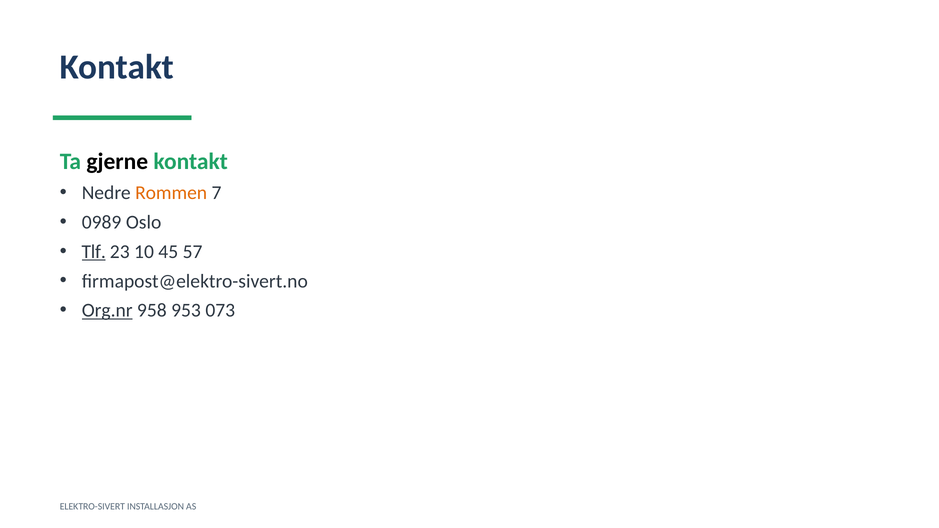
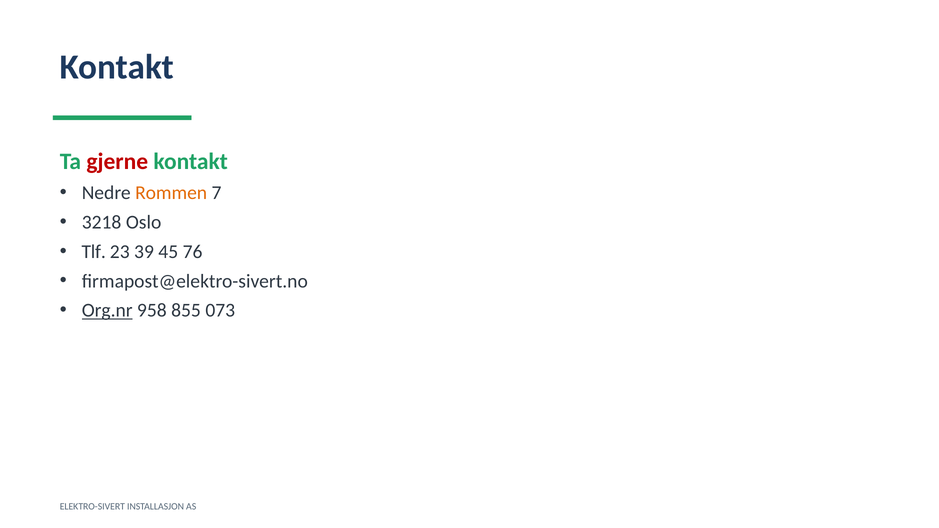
gjerne colour: black -> red
0989: 0989 -> 3218
Tlf underline: present -> none
10: 10 -> 39
57: 57 -> 76
953: 953 -> 855
